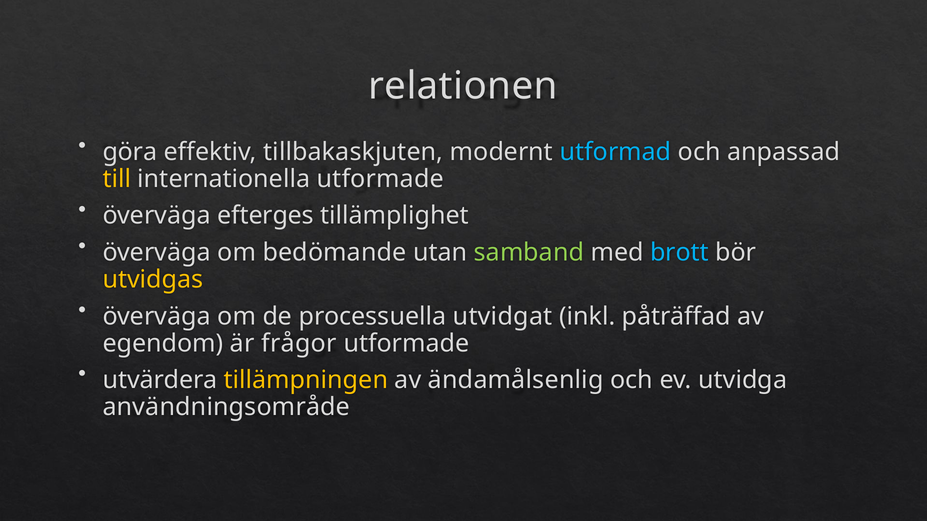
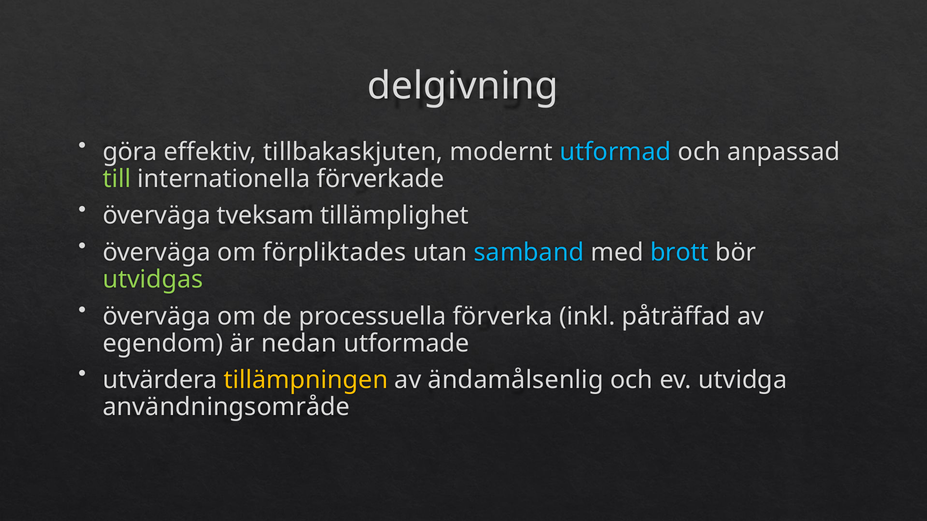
relationen: relationen -> delgivning
till colour: yellow -> light green
internationella utformade: utformade -> förverkade
efterges: efterges -> tveksam
bedömande: bedömande -> förpliktades
samband colour: light green -> light blue
utvidgas colour: yellow -> light green
utvidgat: utvidgat -> förverka
frågor: frågor -> nedan
